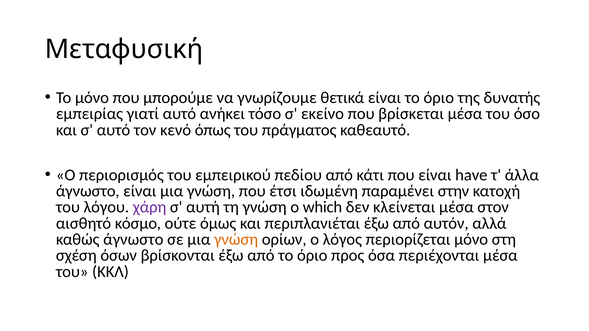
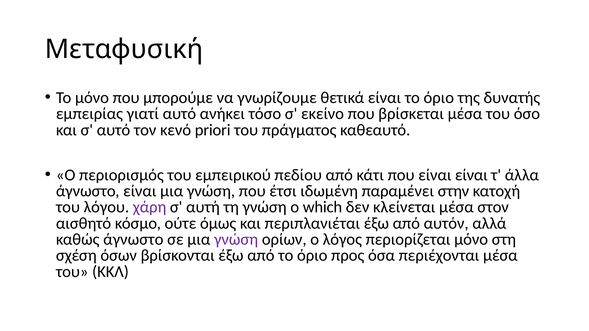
όπως: όπως -> priori
είναι have: have -> είναι
γνώση at (236, 240) colour: orange -> purple
